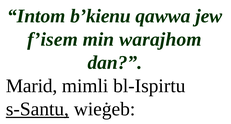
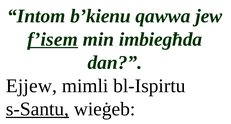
f’isem underline: none -> present
warajhom: warajhom -> imbiegħda
Marid: Marid -> Ejjew
